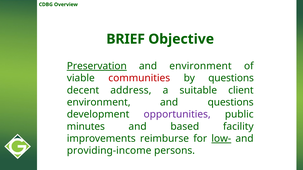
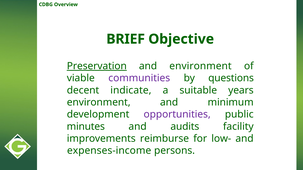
communities colour: red -> purple
address: address -> indicate
client: client -> years
and questions: questions -> minimum
based: based -> audits
low- underline: present -> none
providing-income: providing-income -> expenses-income
